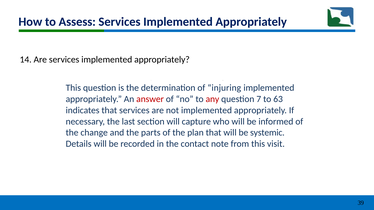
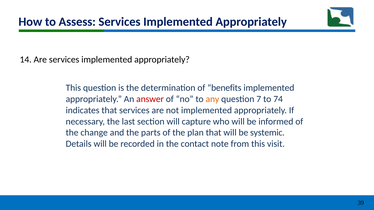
injuring: injuring -> benefits
any colour: red -> orange
63: 63 -> 74
